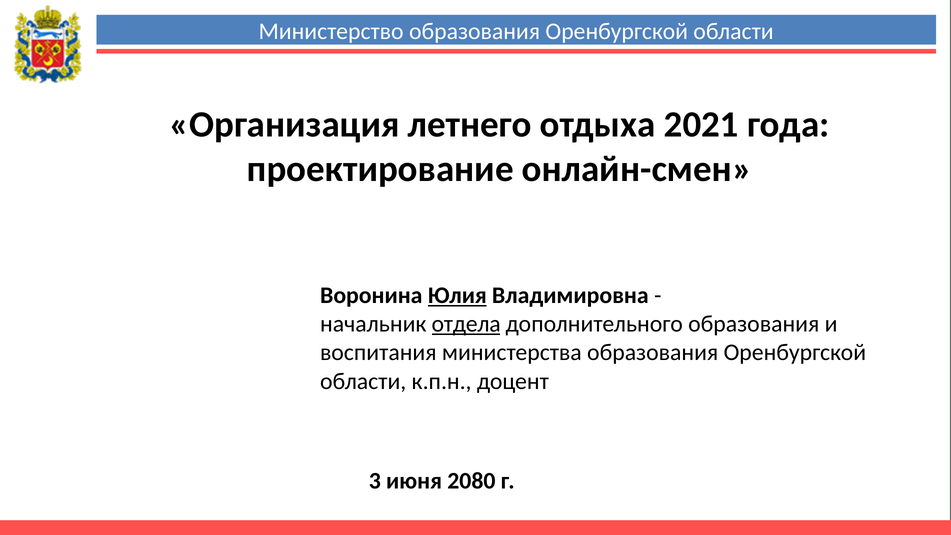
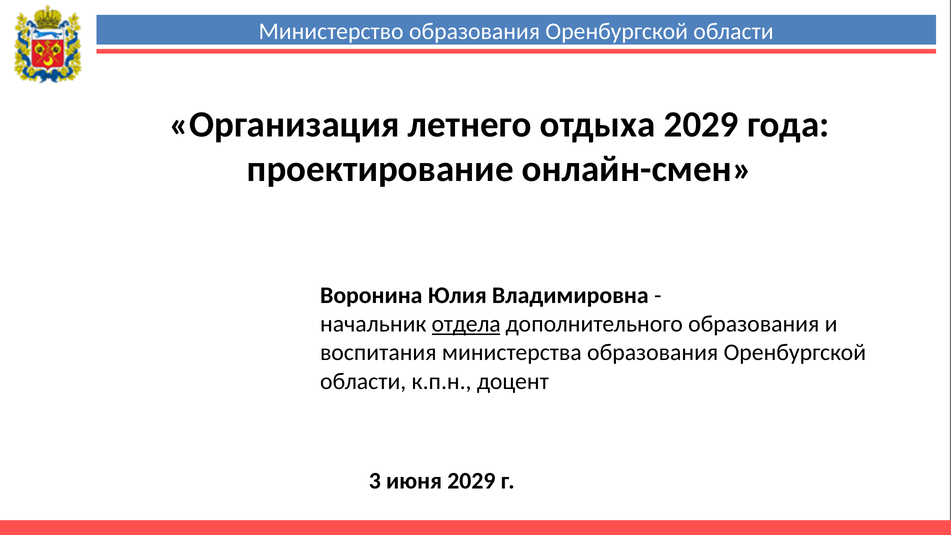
отдыха 2021: 2021 -> 2029
Юлия underline: present -> none
июня 2080: 2080 -> 2029
